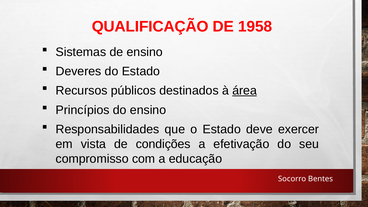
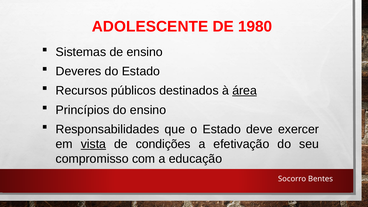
QUALIFICAÇÃO: QUALIFICAÇÃO -> ADOLESCENTE
1958: 1958 -> 1980
vista underline: none -> present
